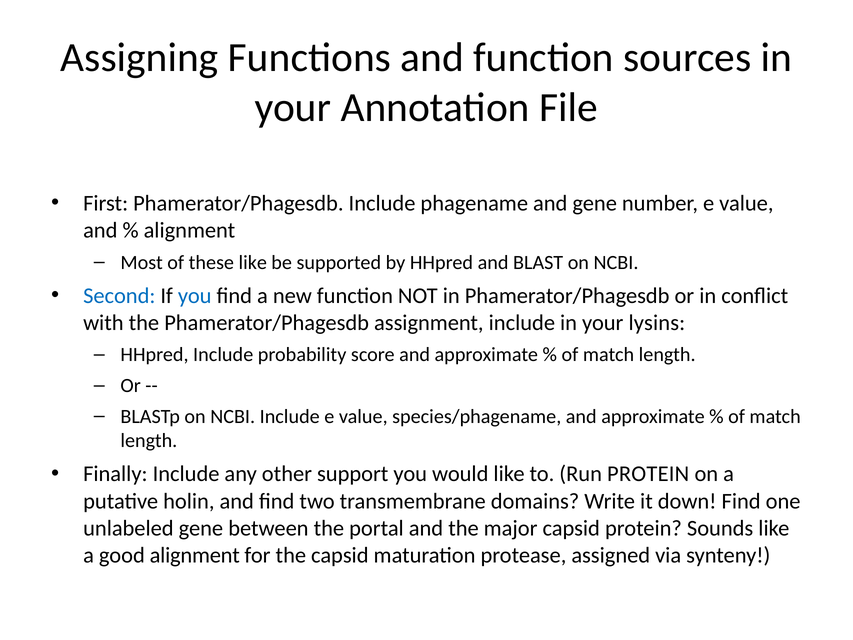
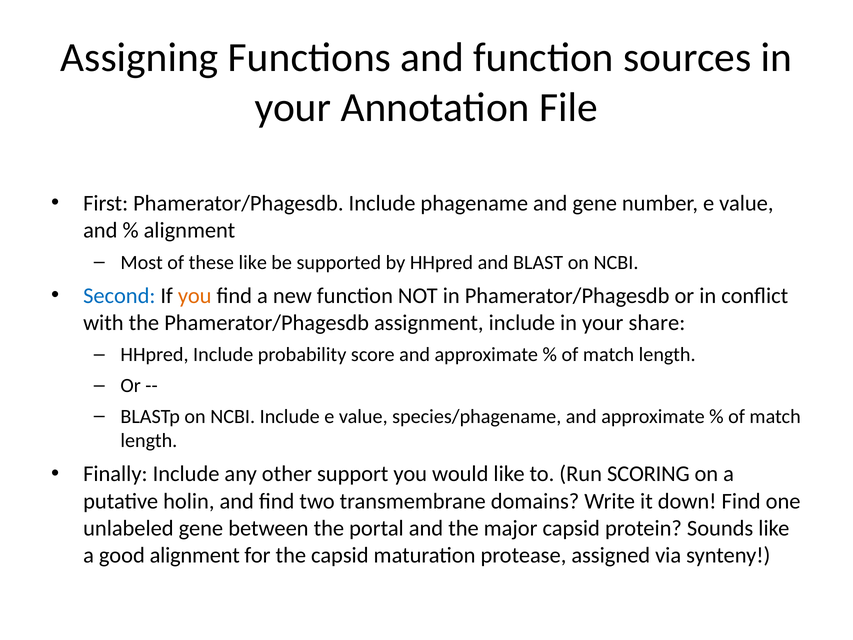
you at (195, 296) colour: blue -> orange
lysins: lysins -> share
Run PROTEIN: PROTEIN -> SCORING
